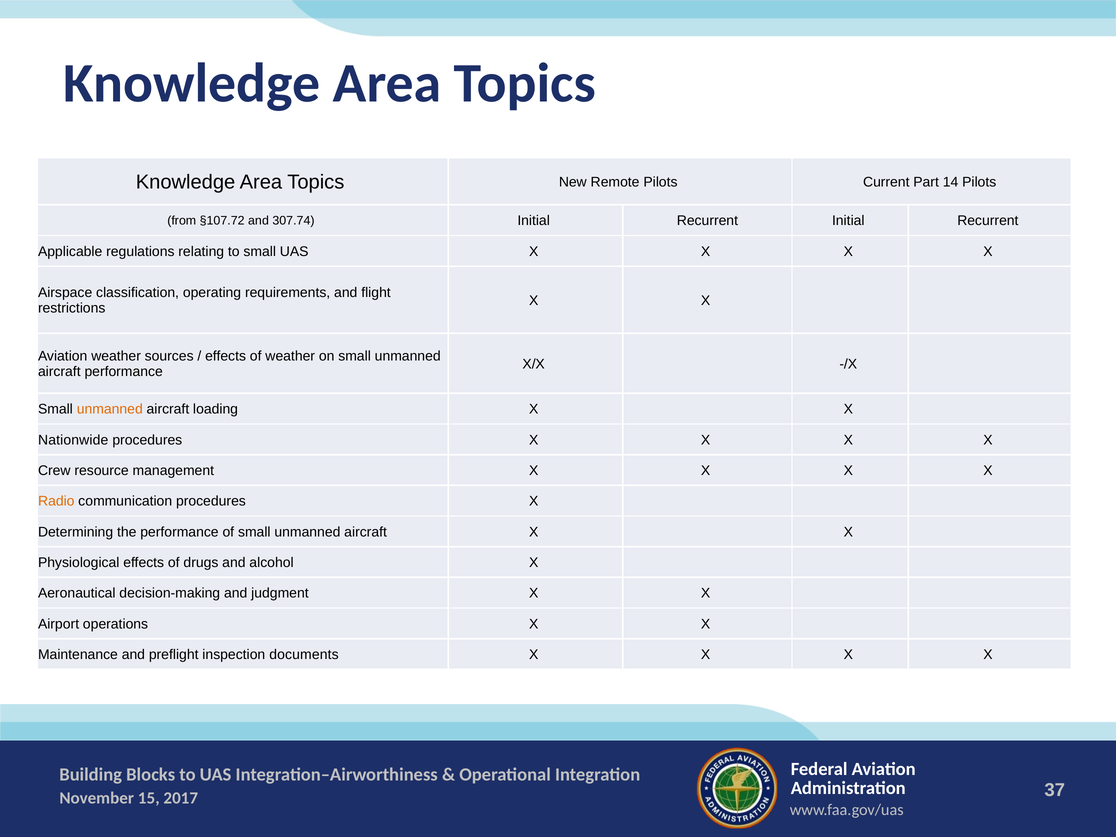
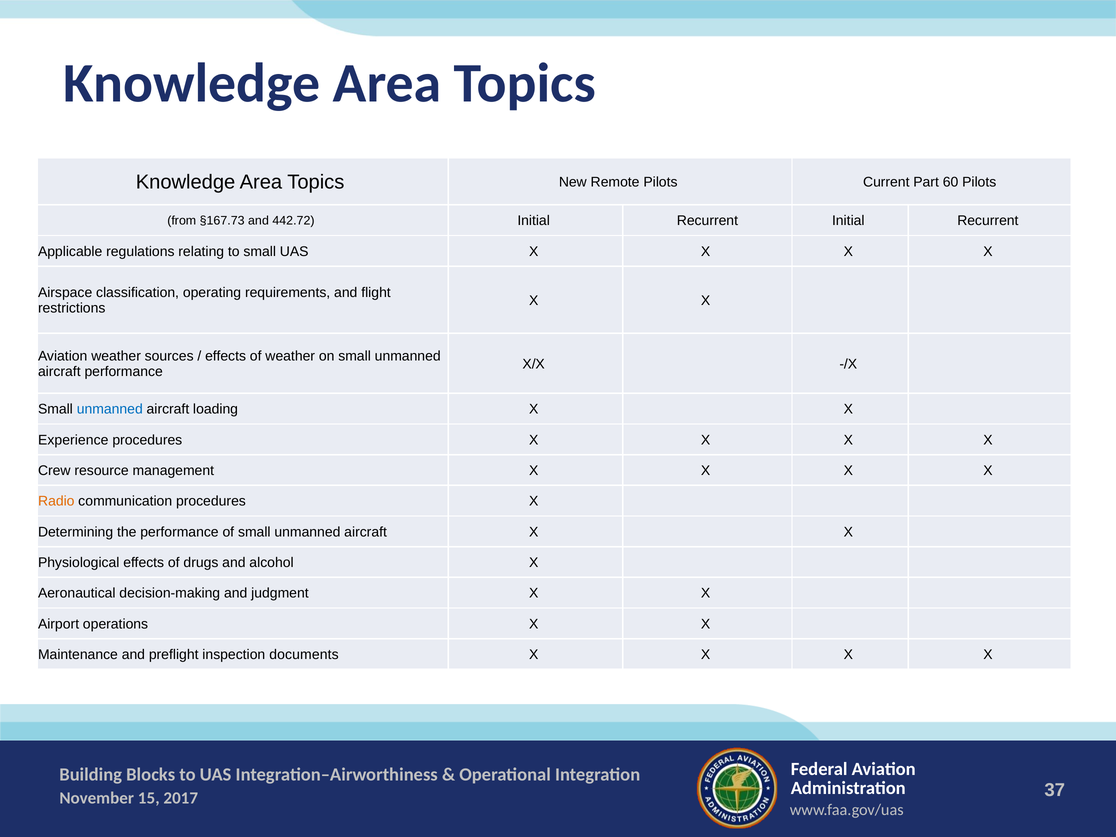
14: 14 -> 60
§107.72: §107.72 -> §167.73
307.74: 307.74 -> 442.72
unmanned at (110, 409) colour: orange -> blue
Nationwide: Nationwide -> Experience
